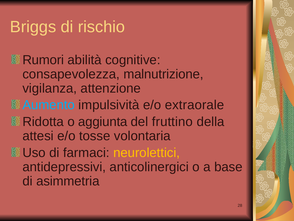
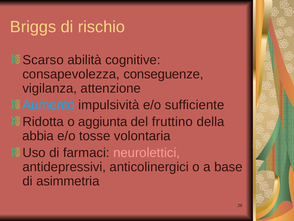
Rumori: Rumori -> Scarso
malnutrizione: malnutrizione -> conseguenze
extraorale: extraorale -> sufficiente
attesi: attesi -> abbia
neurolettici colour: yellow -> pink
